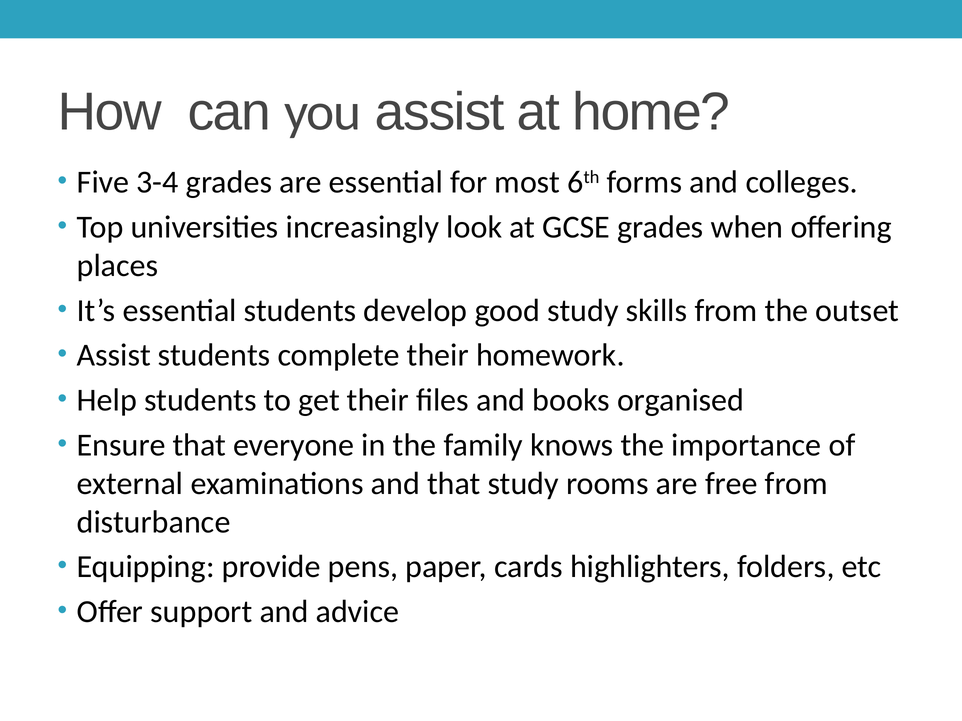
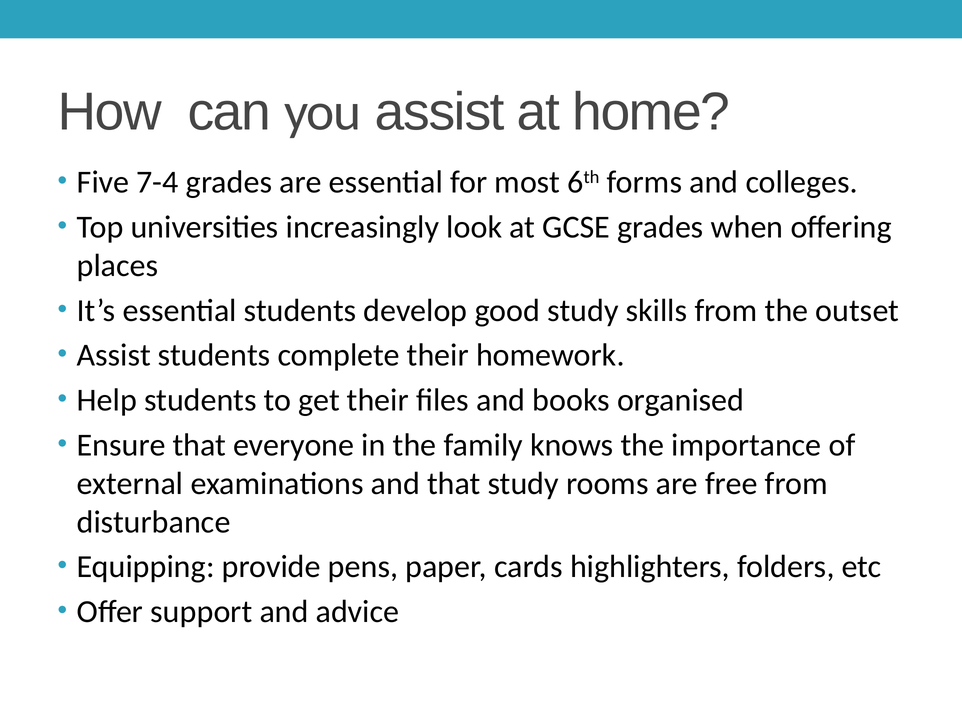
3-4: 3-4 -> 7-4
